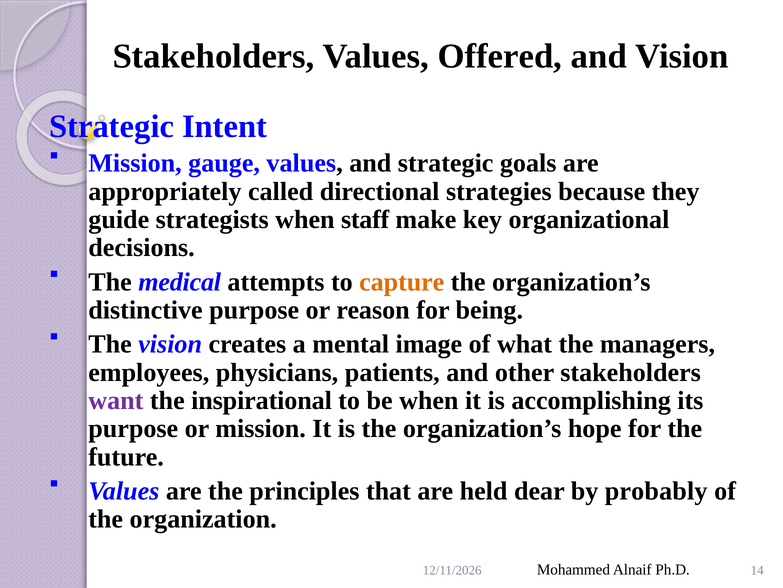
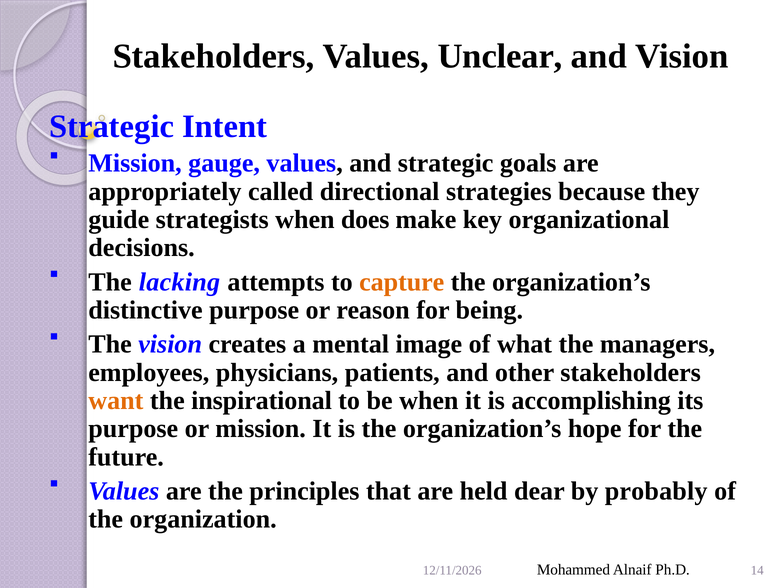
Offered: Offered -> Unclear
staff: staff -> does
medical: medical -> lacking
want colour: purple -> orange
